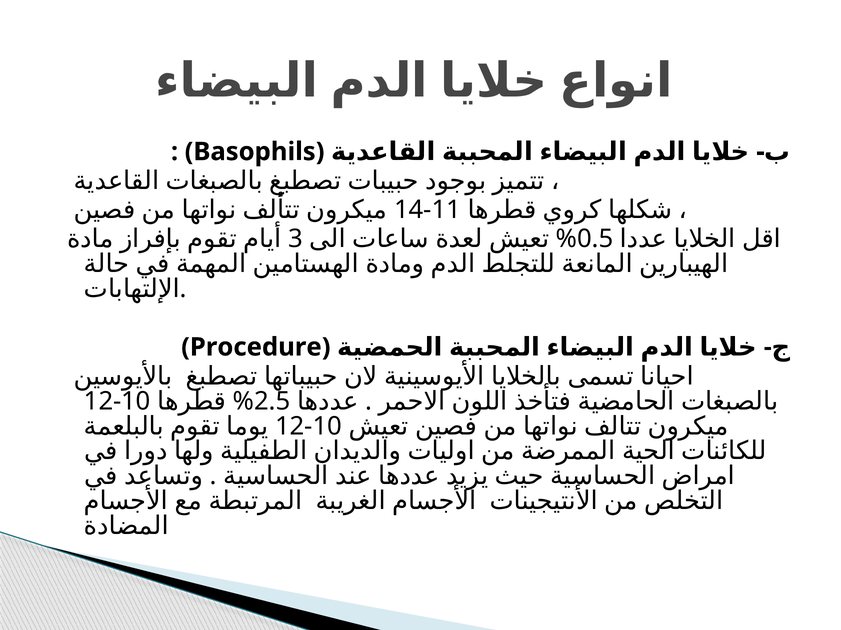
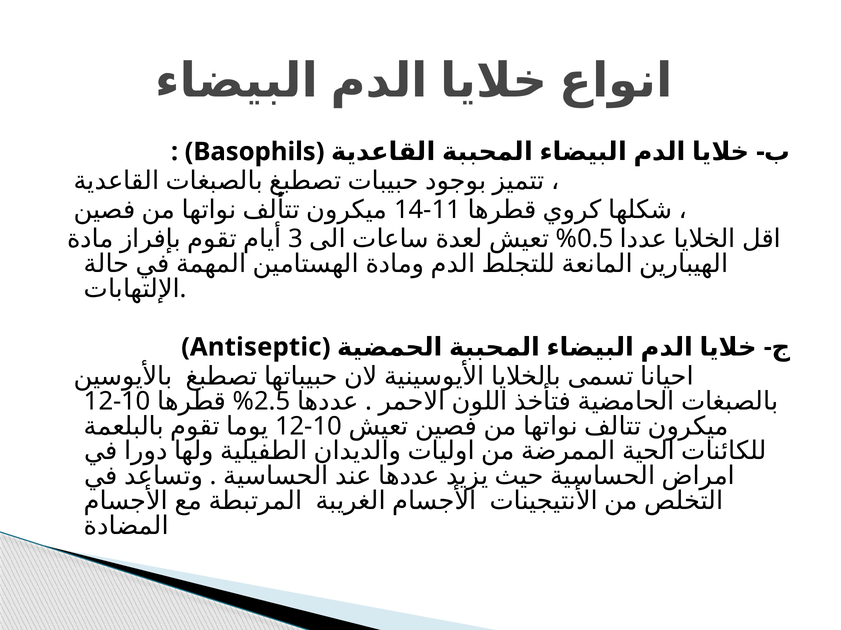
Procedure: Procedure -> Antiseptic
